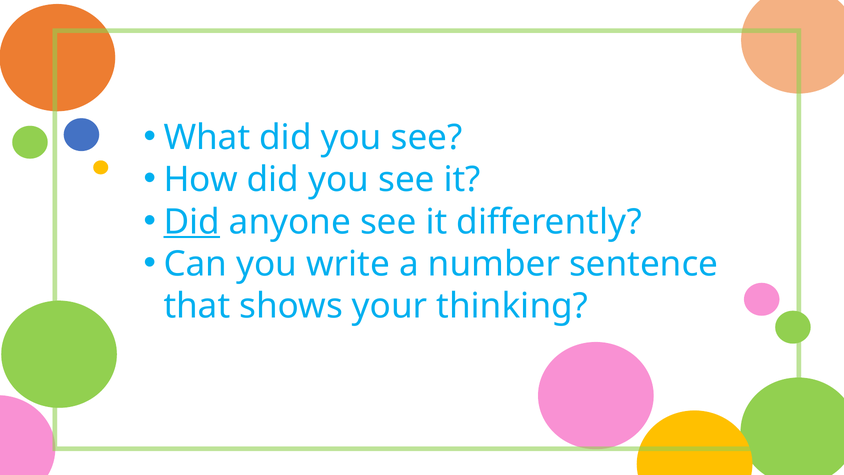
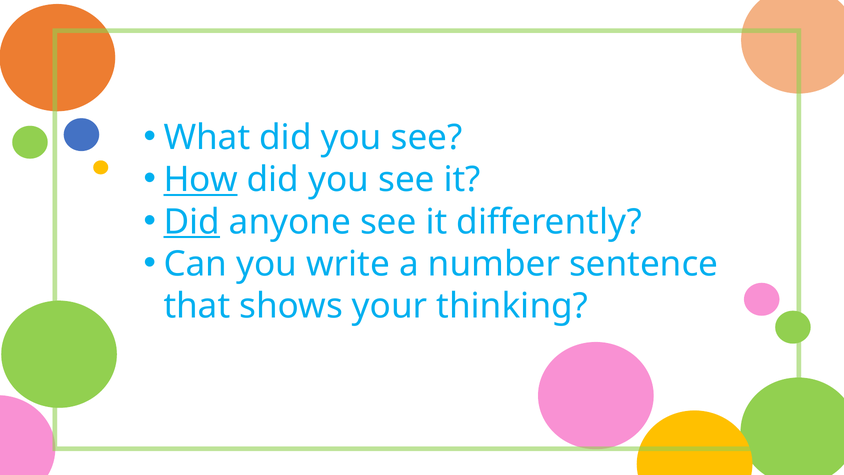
How underline: none -> present
